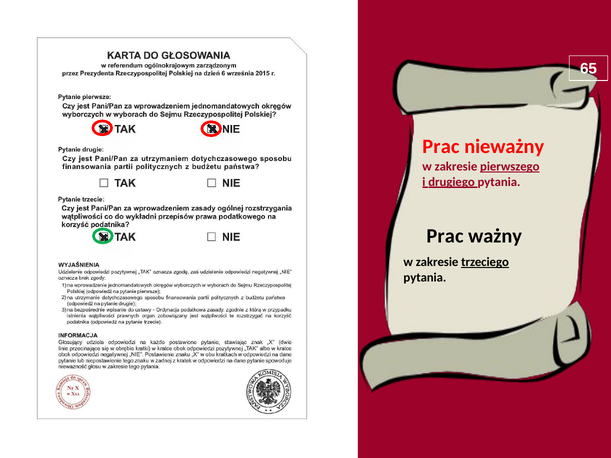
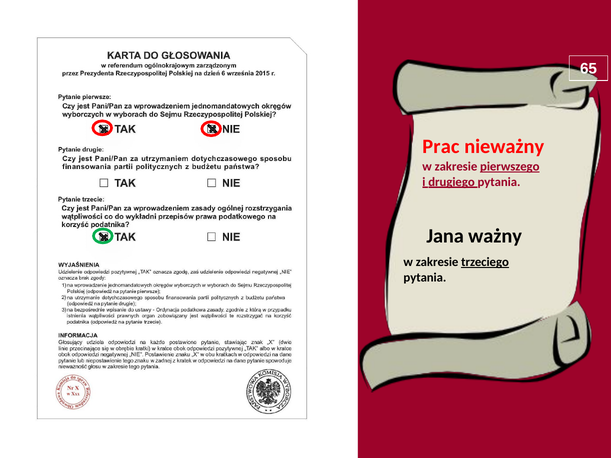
Prac at (445, 236): Prac -> Jana
